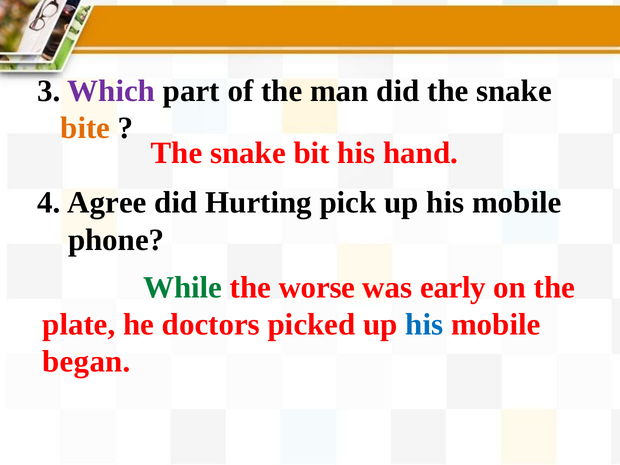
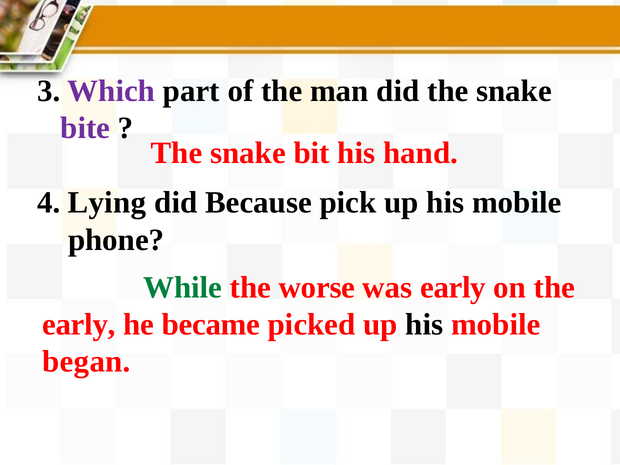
bite colour: orange -> purple
Agree: Agree -> Lying
Hurting: Hurting -> Because
plate at (79, 324): plate -> early
doctors: doctors -> became
his at (424, 324) colour: blue -> black
